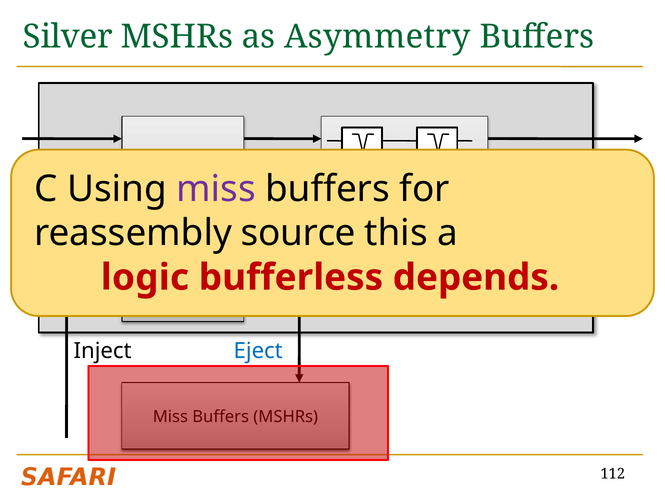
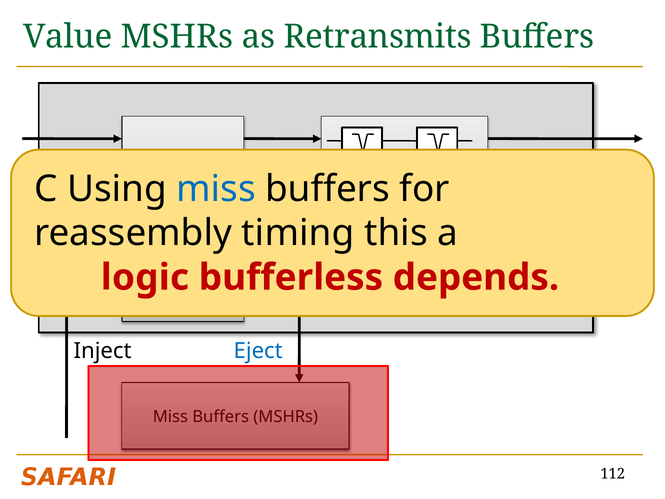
Silver: Silver -> Value
Asymmetry: Asymmetry -> Retransmits
miss at (216, 189) colour: purple -> blue
source: source -> timing
